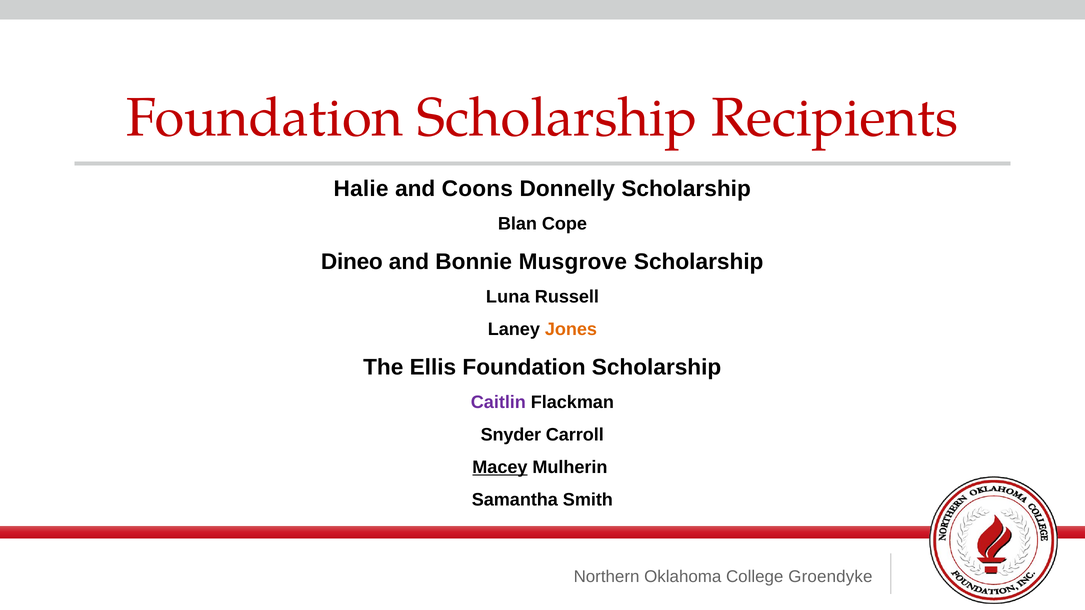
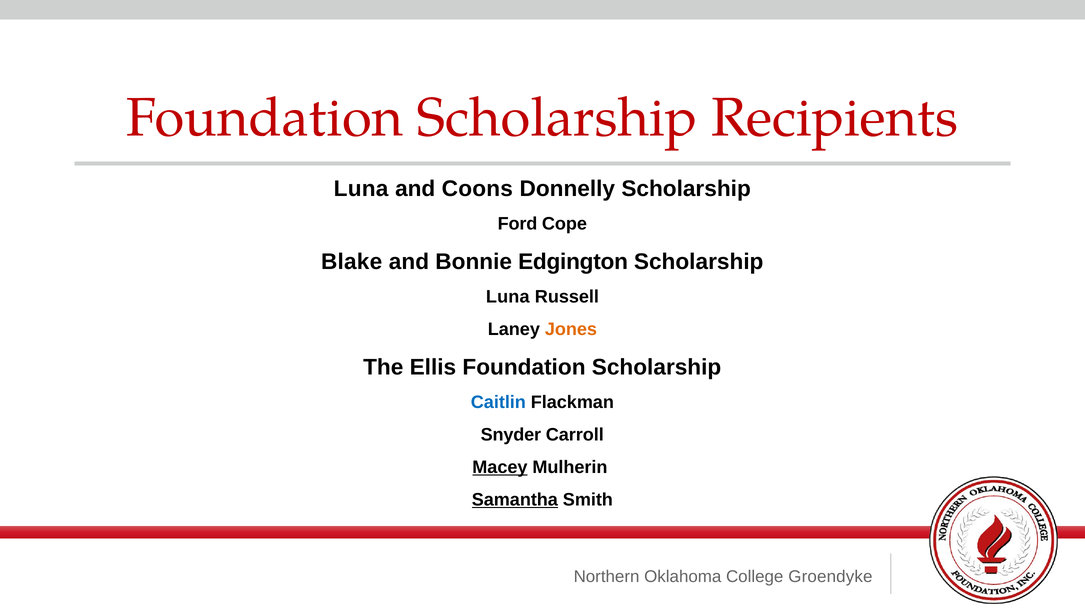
Halie at (361, 189): Halie -> Luna
Blan: Blan -> Ford
Dineo: Dineo -> Blake
Musgrove: Musgrove -> Edgington
Caitlin colour: purple -> blue
Samantha underline: none -> present
